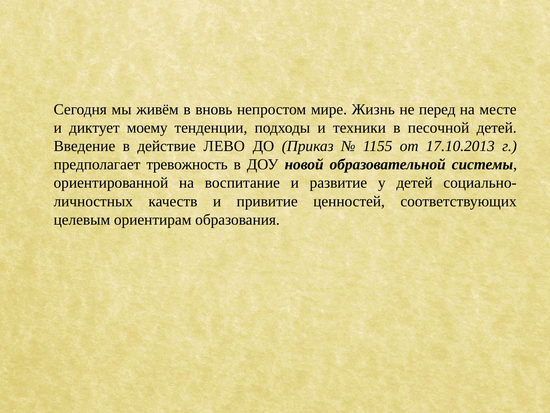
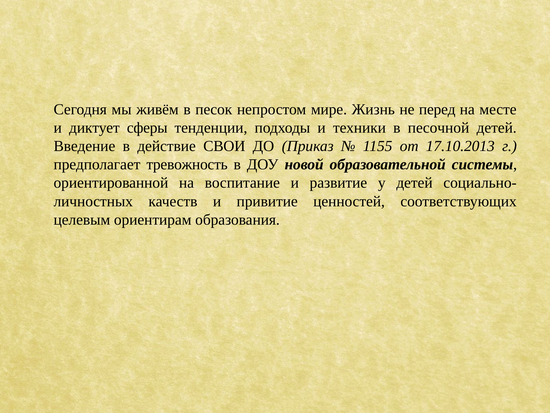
вновь: вновь -> песок
моему: моему -> сферы
ЛЕВО: ЛЕВО -> СВОИ
